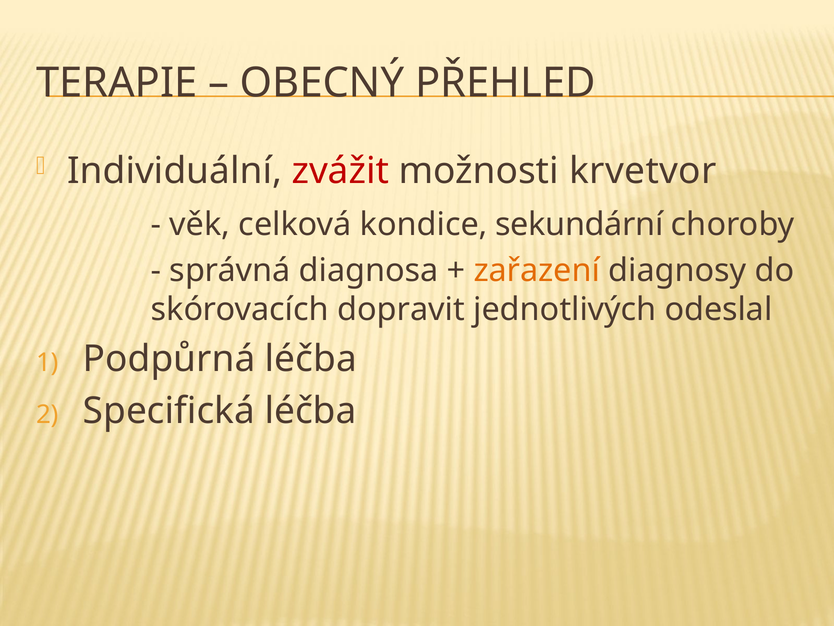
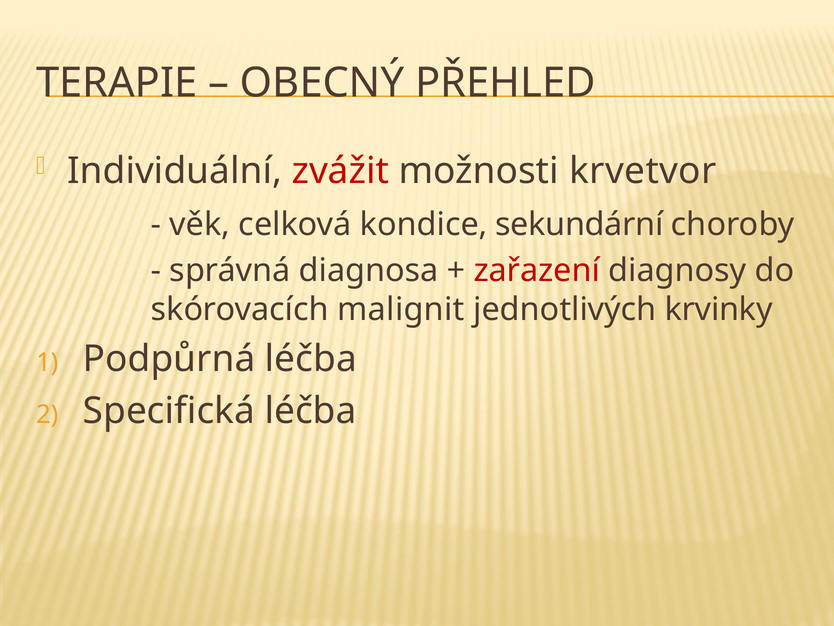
zařazení colour: orange -> red
dopravit: dopravit -> malignit
odeslal: odeslal -> krvinky
